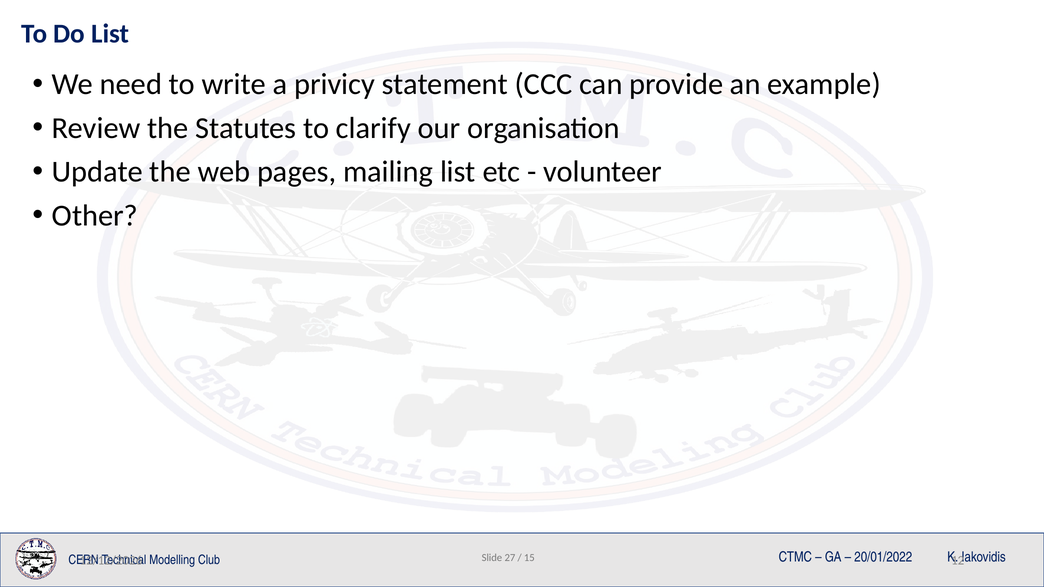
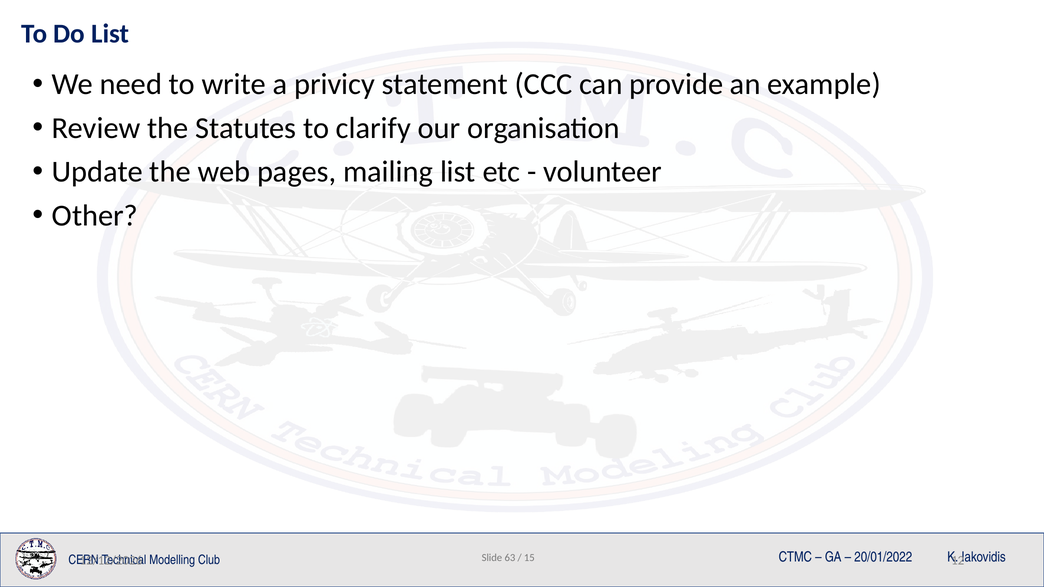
27: 27 -> 63
